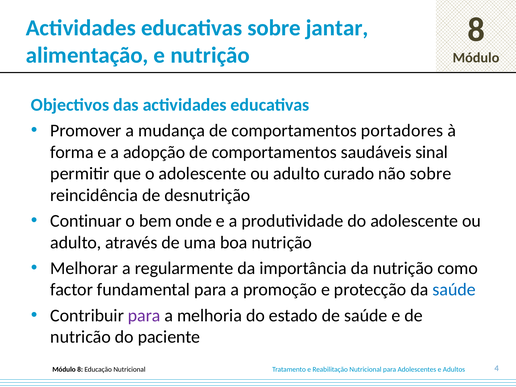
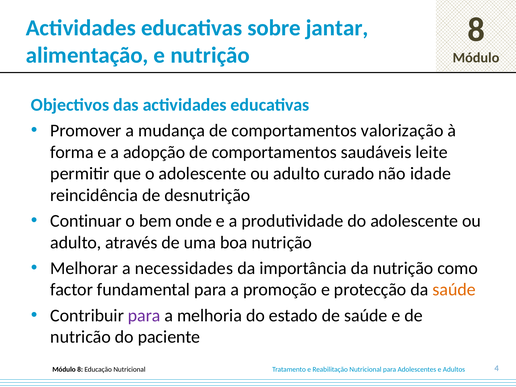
portadores: portadores -> valorização
sinal: sinal -> leite
não sobre: sobre -> idade
regularmente: regularmente -> necessidades
saúde at (454, 290) colour: blue -> orange
